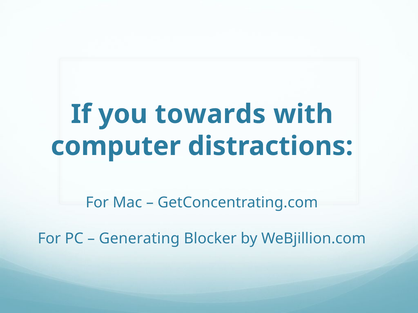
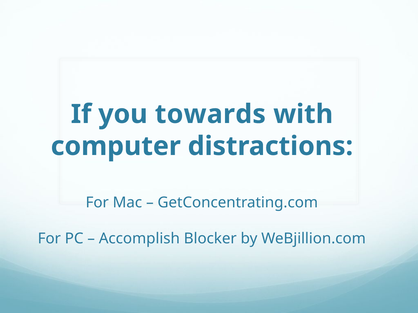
Generating: Generating -> Accomplish
